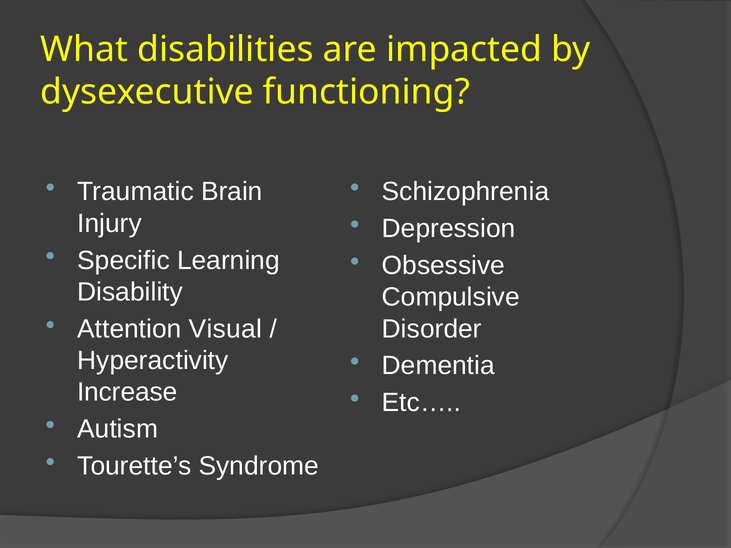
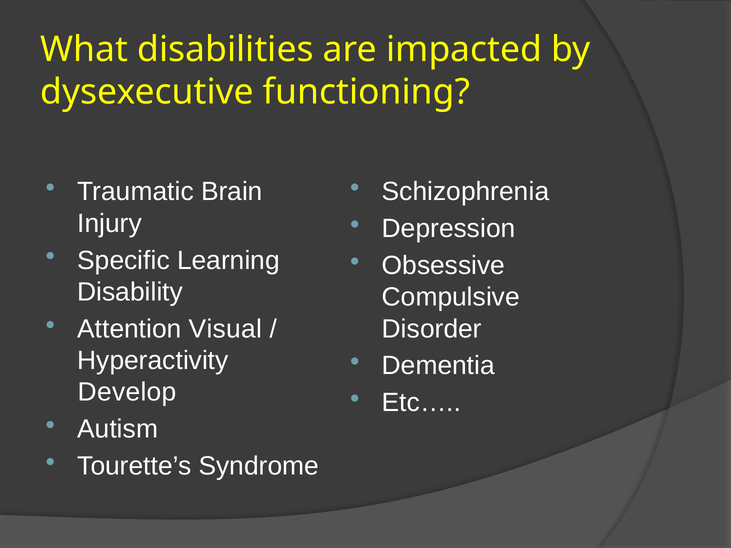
Increase: Increase -> Develop
